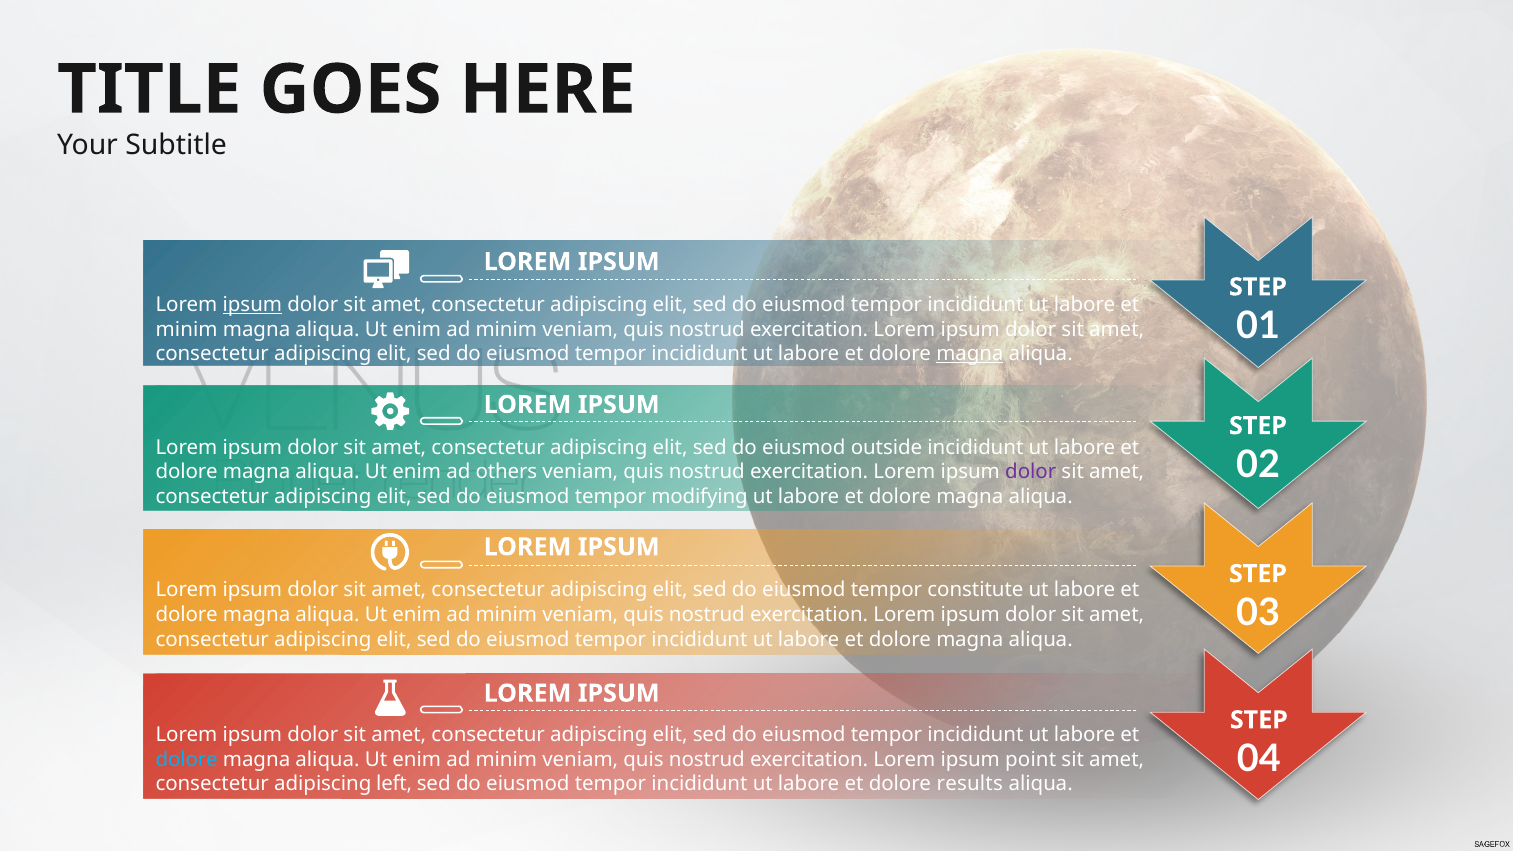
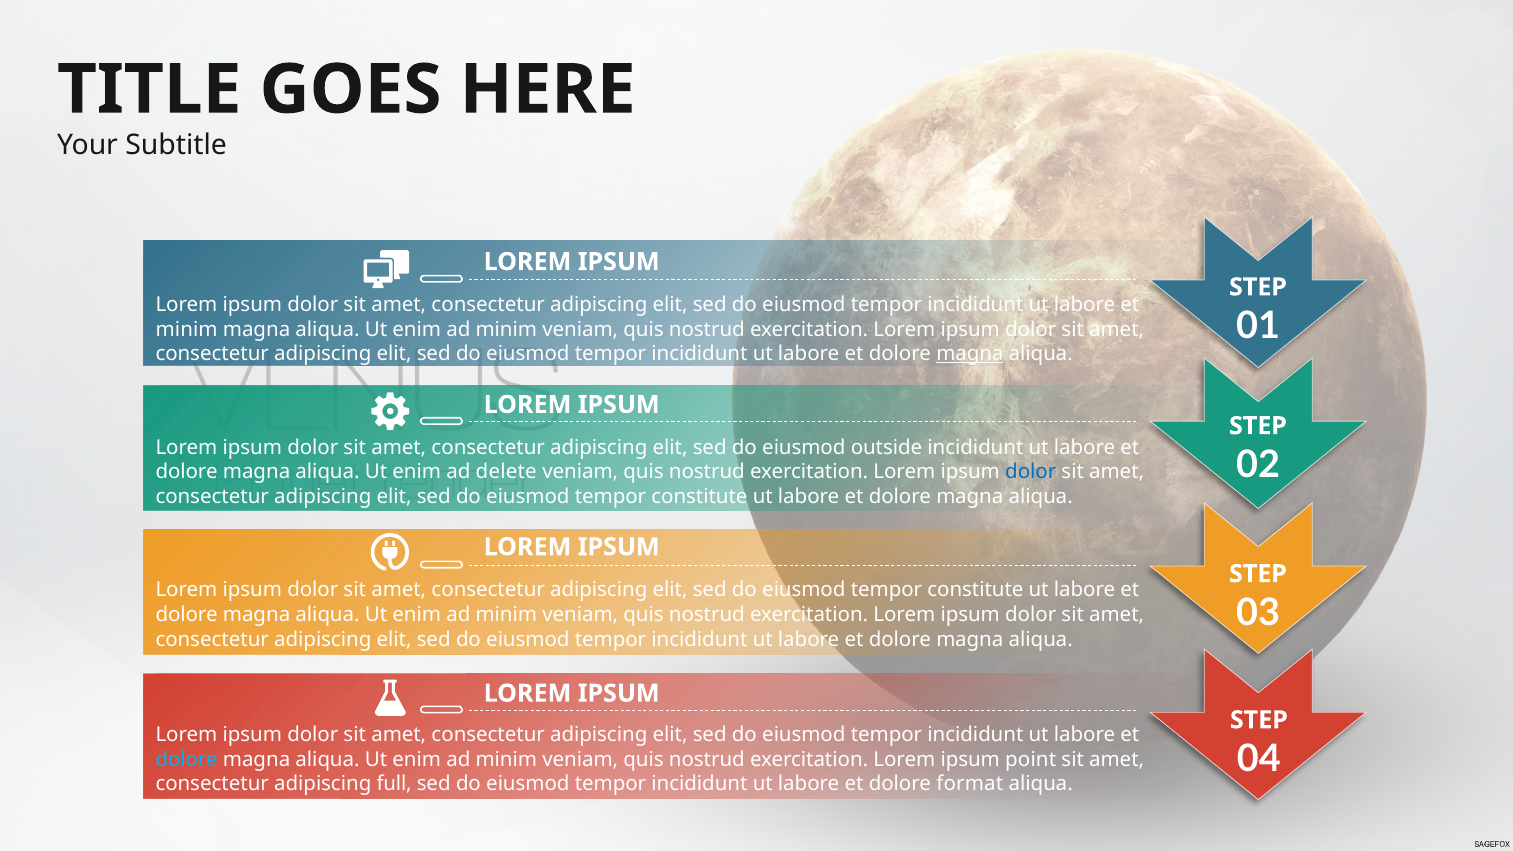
ipsum at (252, 305) underline: present -> none
others: others -> delete
dolor at (1031, 472) colour: purple -> blue
modifying at (700, 497): modifying -> constitute
left: left -> full
results: results -> format
